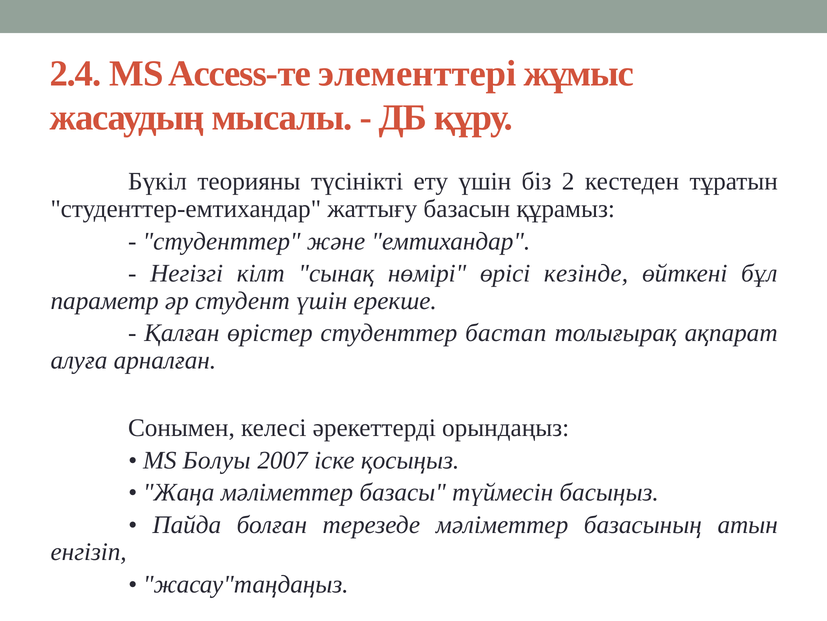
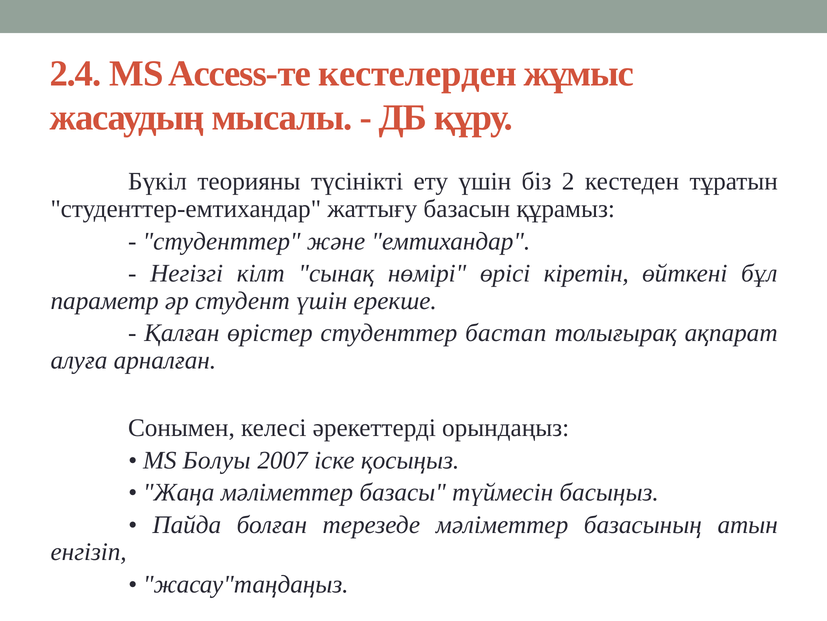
элементтері: элементтері -> кестелерден
кезінде: кезінде -> кіретін
